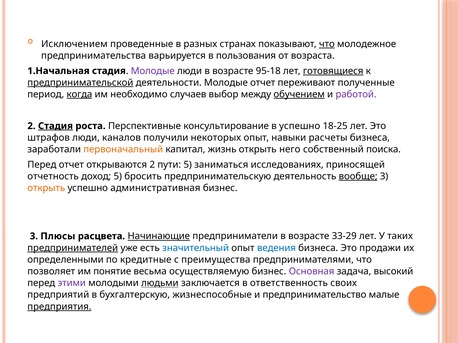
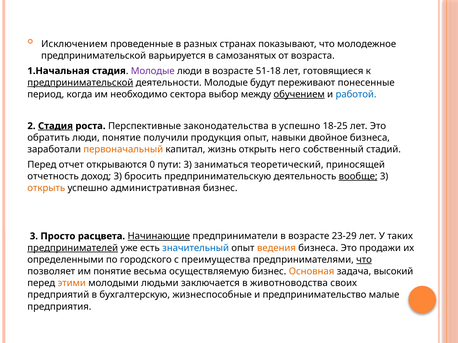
что at (327, 44) underline: present -> none
предпринимательства at (94, 56): предпринимательства -> предпринимательской
пользования: пользования -> самозанятых
95-18: 95-18 -> 51-18
готовящиеся underline: present -> none
Молодые отчет: отчет -> будут
полученные: полученные -> понесенные
когда underline: present -> none
случаев: случаев -> сектора
работой colour: purple -> blue
консультирование: консультирование -> законодательства
штрафов: штрафов -> обратить
люди каналов: каналов -> понятие
некоторых: некоторых -> продукция
расчеты: расчеты -> двойное
поиска: поиска -> стадий
открываются 2: 2 -> 0
пути 5: 5 -> 3
исследованиях: исследованиях -> теоретический
доход 5: 5 -> 3
Плюсы: Плюсы -> Просто
33-29: 33-29 -> 23-29
ведения colour: blue -> orange
кредитные: кредитные -> городского
что at (364, 260) underline: none -> present
Основная colour: purple -> orange
этими colour: purple -> orange
людьми underline: present -> none
ответственность: ответственность -> животноводства
предприятия underline: present -> none
